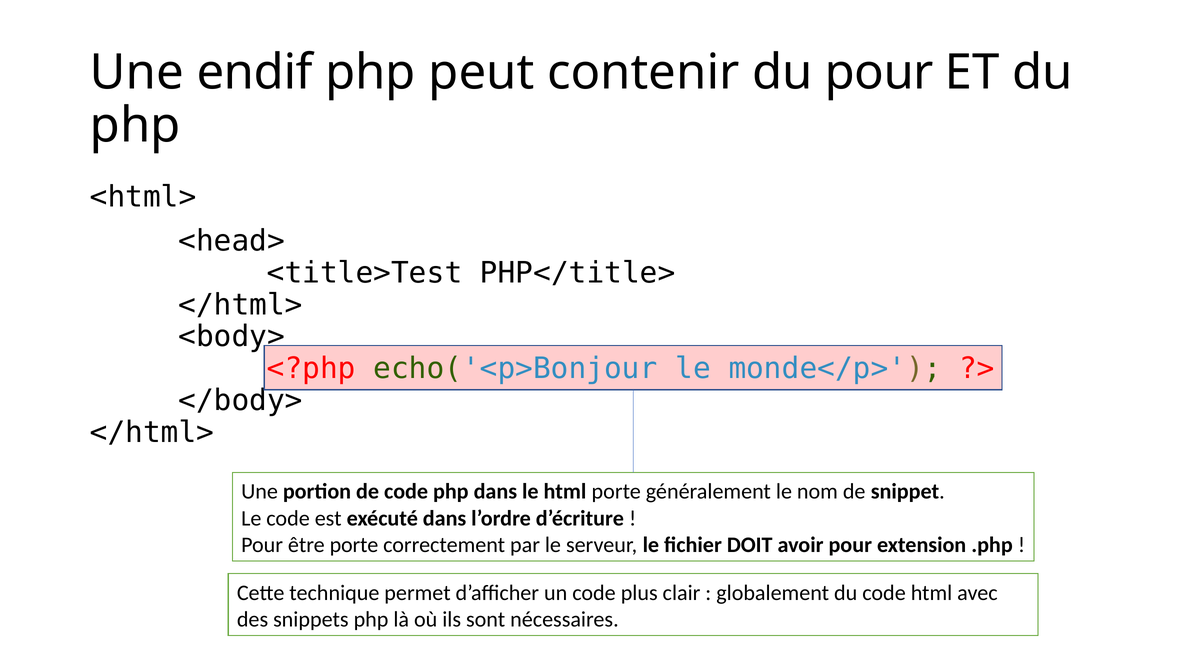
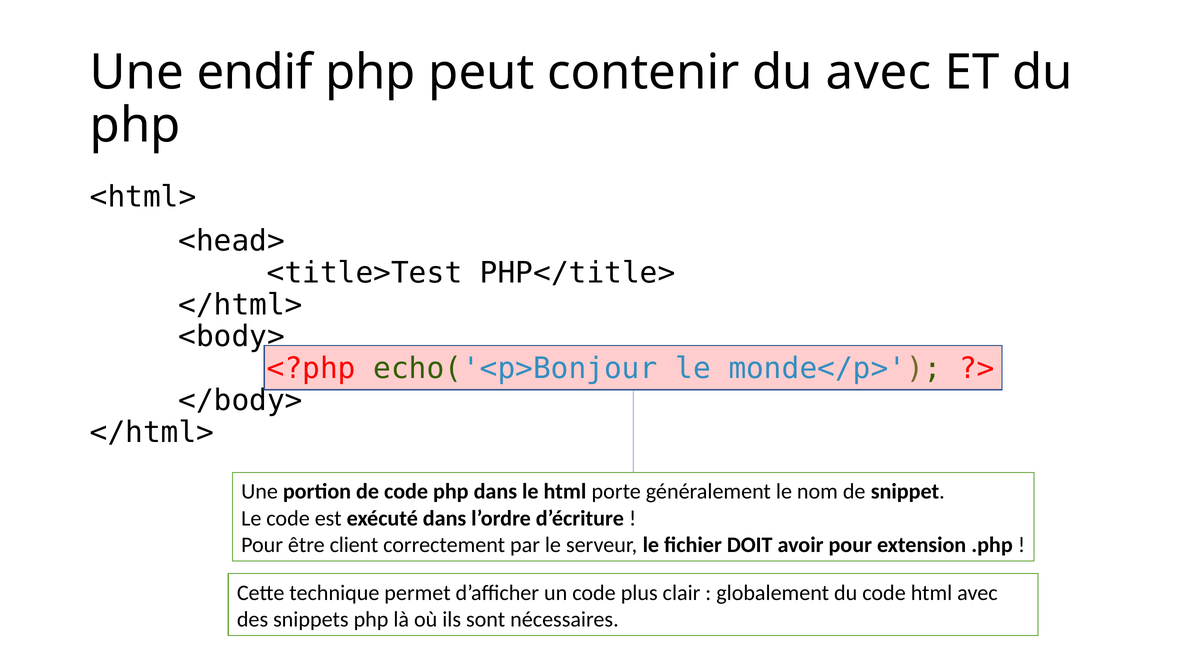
du pour: pour -> avec
être porte: porte -> client
